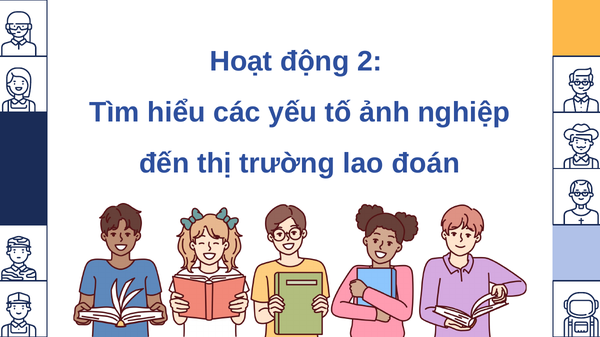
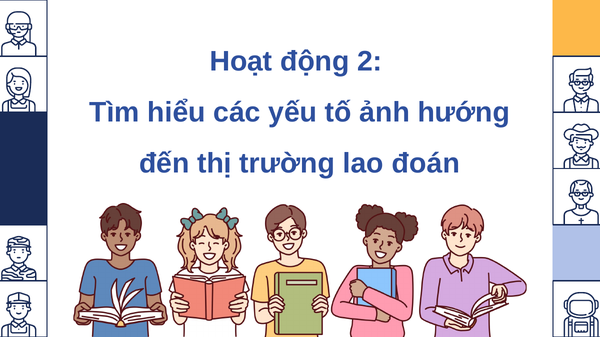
nghiệp: nghiệp -> hướng
